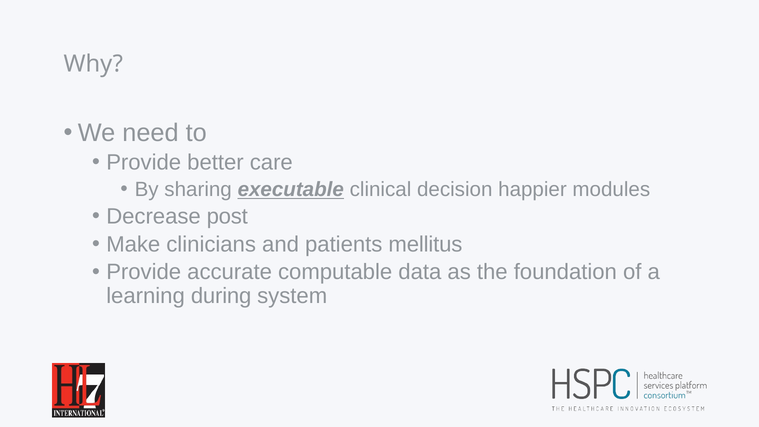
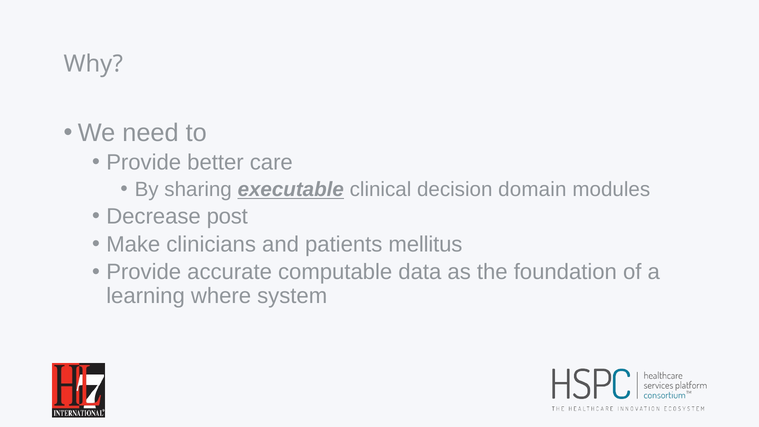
happier: happier -> domain
during: during -> where
